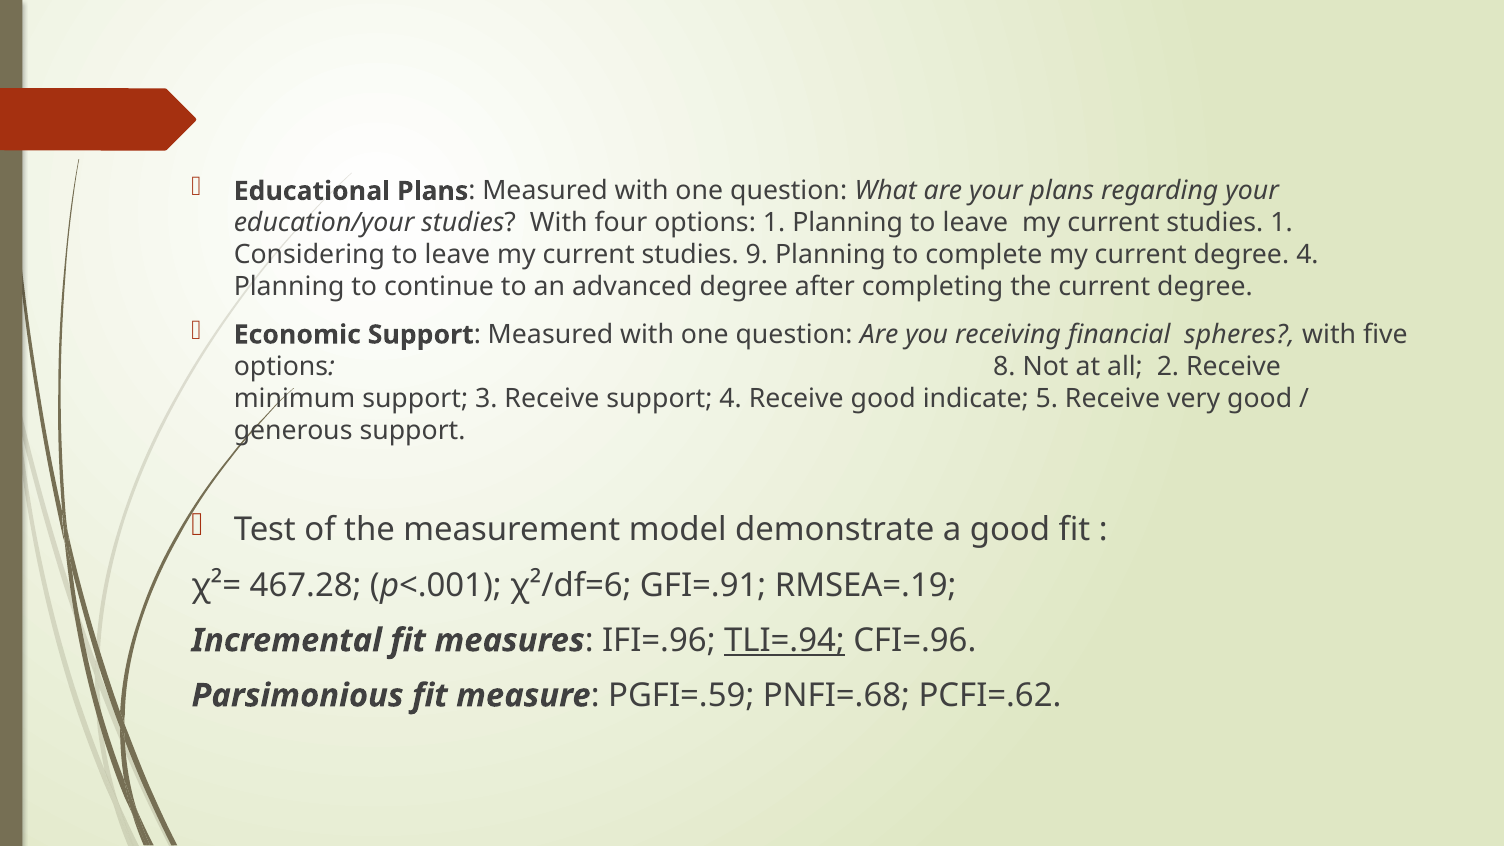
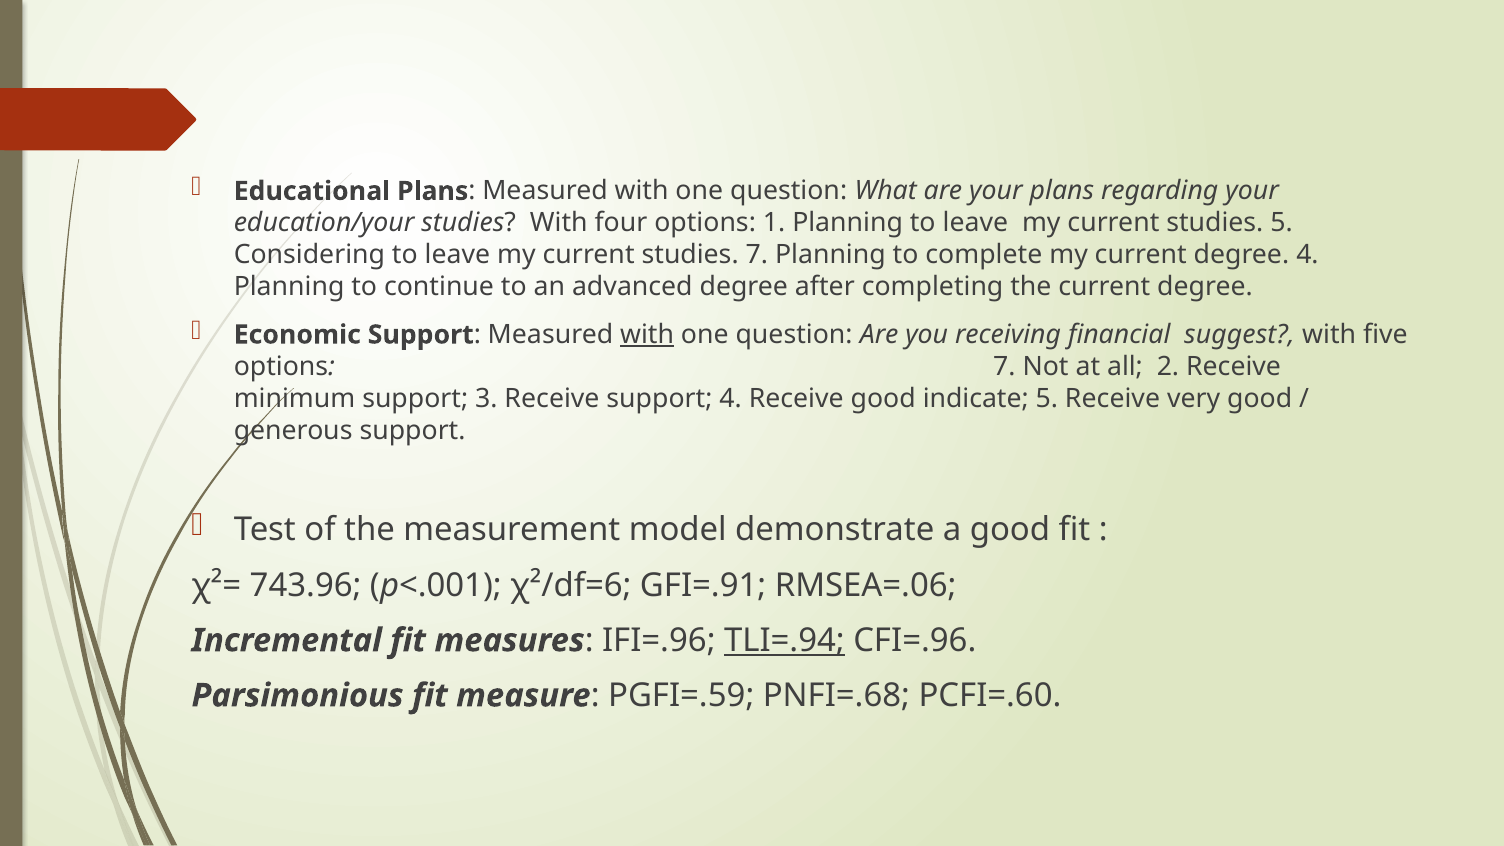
studies 1: 1 -> 5
studies 9: 9 -> 7
with at (647, 335) underline: none -> present
spheres: spheres -> suggest
options 8: 8 -> 7
467.28: 467.28 -> 743.96
RMSEA=.19: RMSEA=.19 -> RMSEA=.06
PCFI=.62: PCFI=.62 -> PCFI=.60
